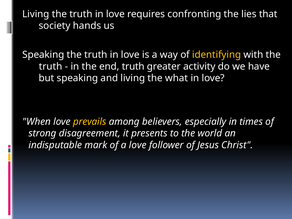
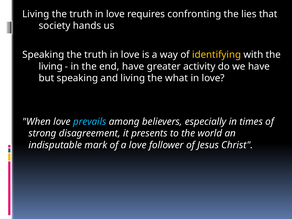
truth at (51, 66): truth -> living
end truth: truth -> have
prevails colour: yellow -> light blue
